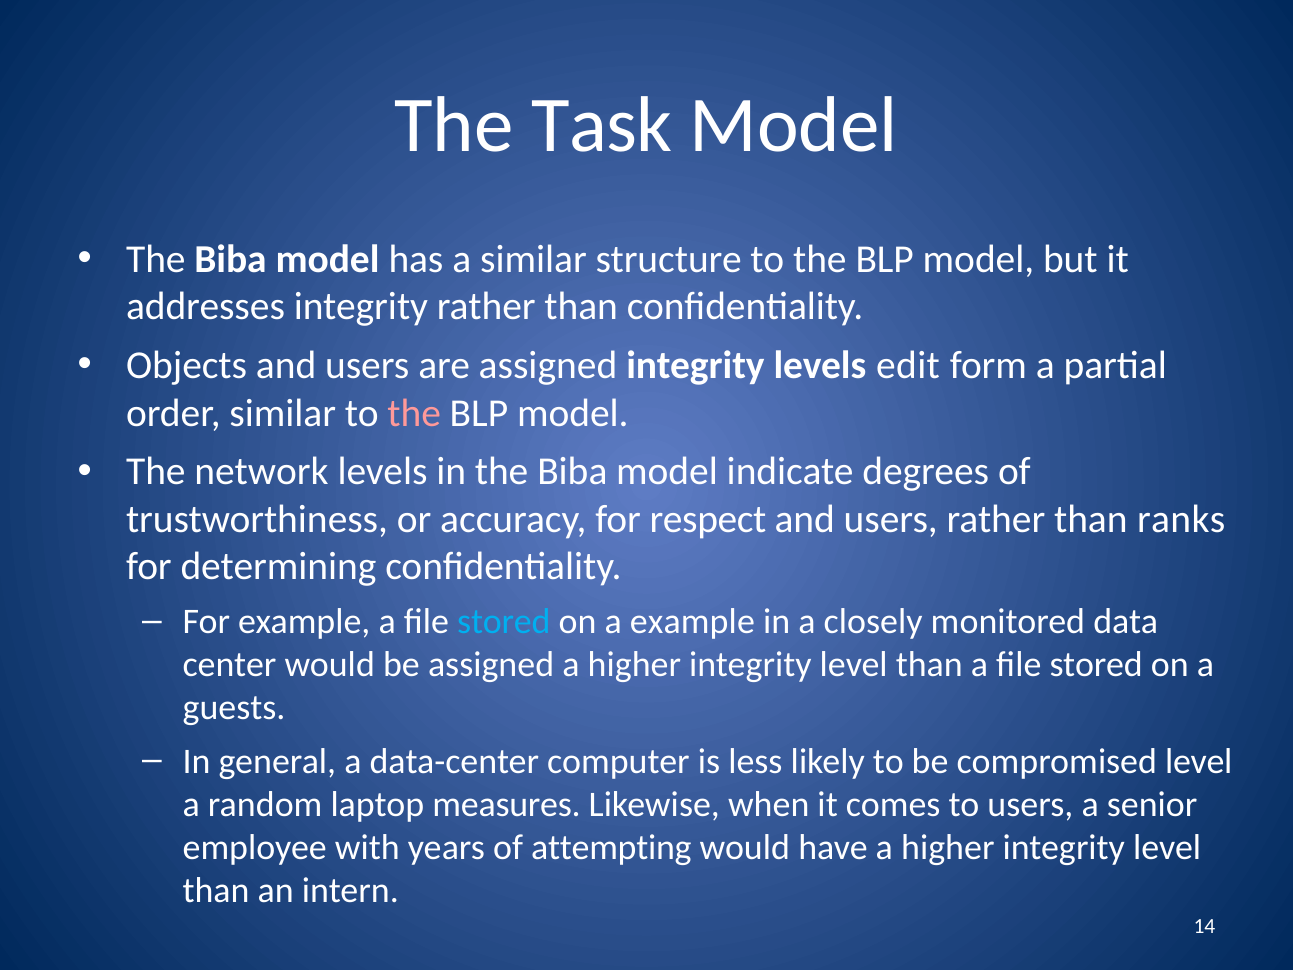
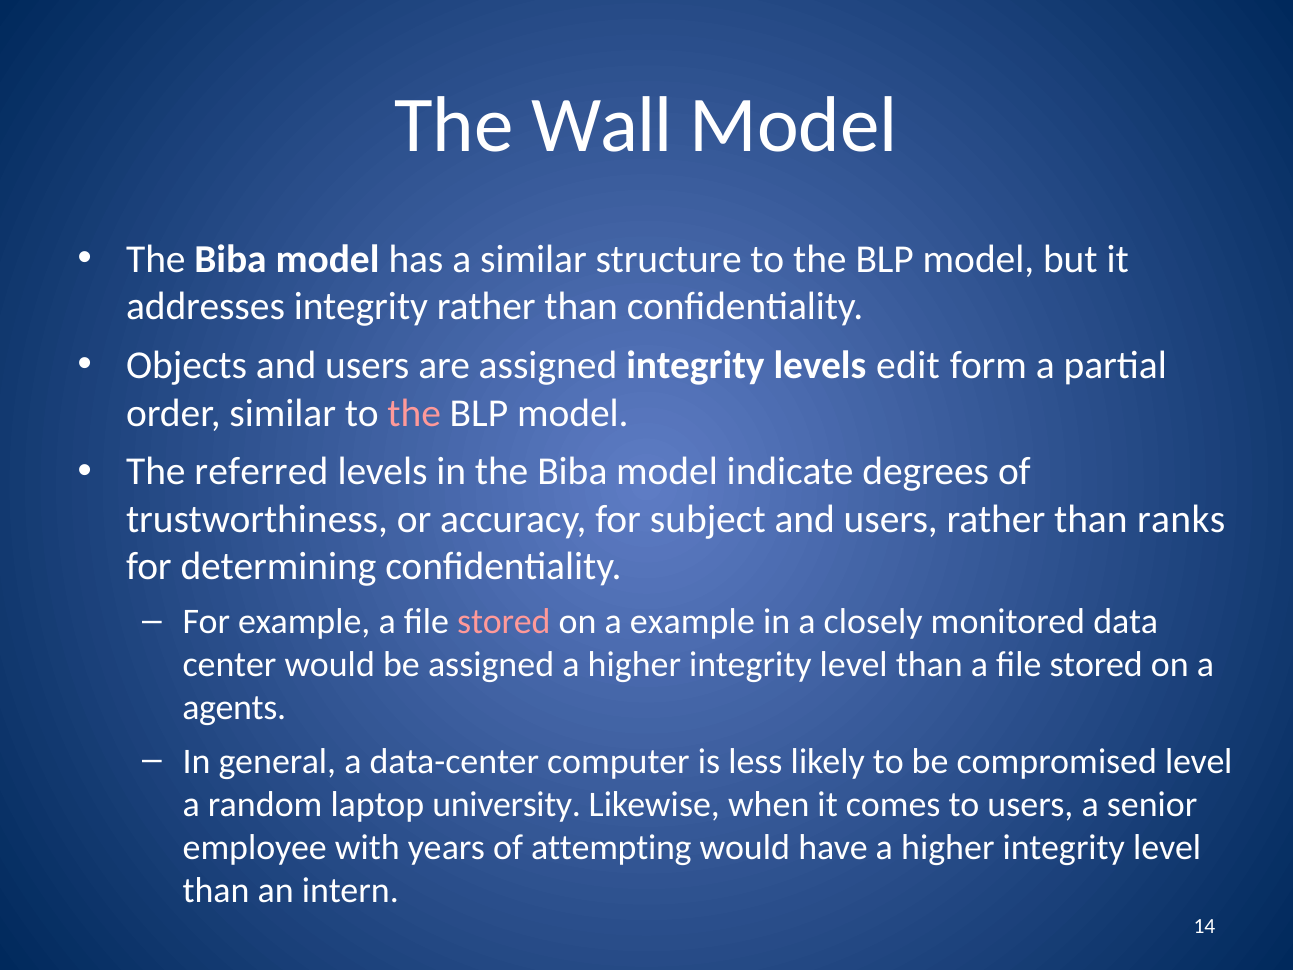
Task: Task -> Wall
network: network -> referred
respect: respect -> subject
stored at (504, 622) colour: light blue -> pink
guests: guests -> agents
measures: measures -> university
